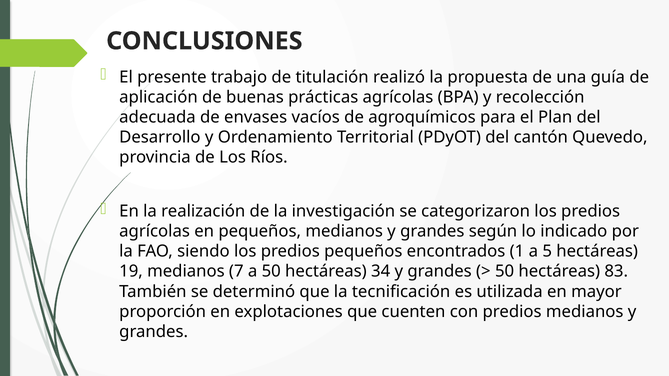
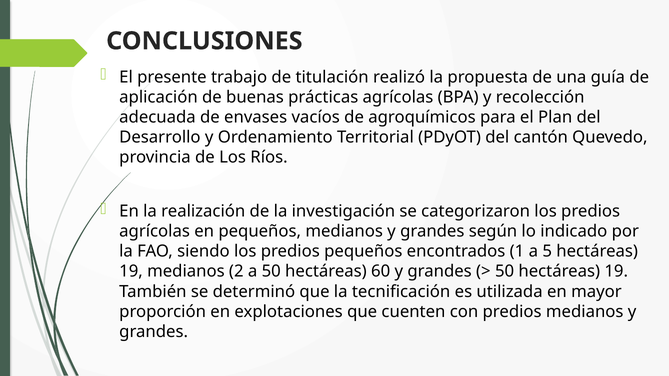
7: 7 -> 2
34: 34 -> 60
50 hectáreas 83: 83 -> 19
